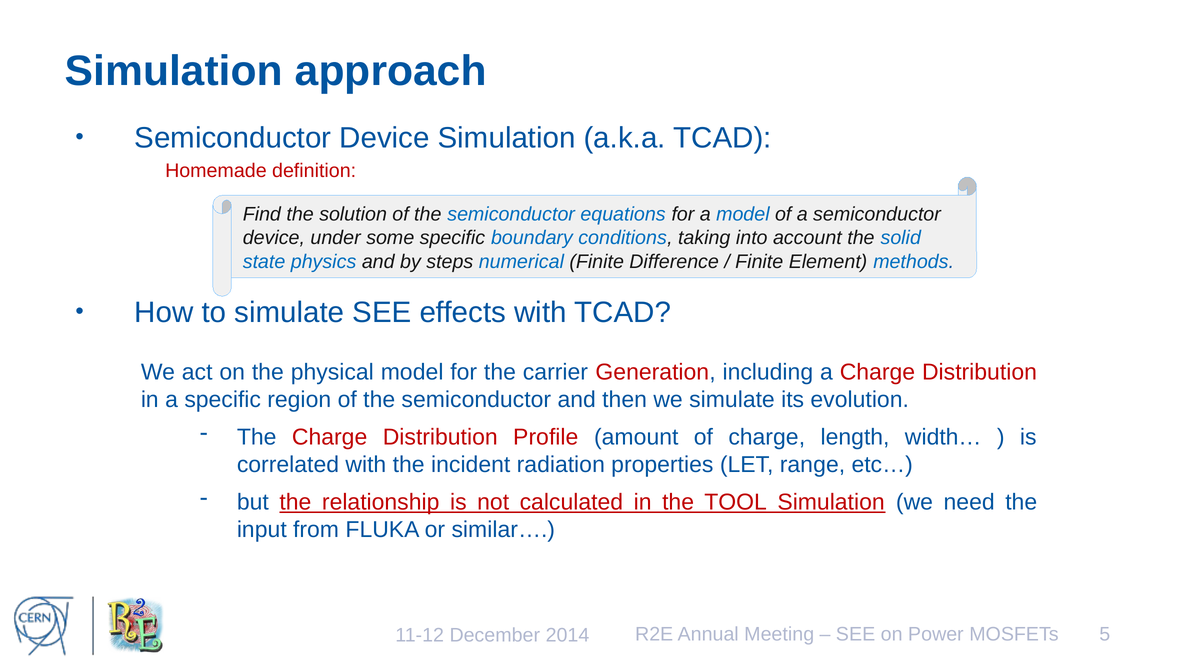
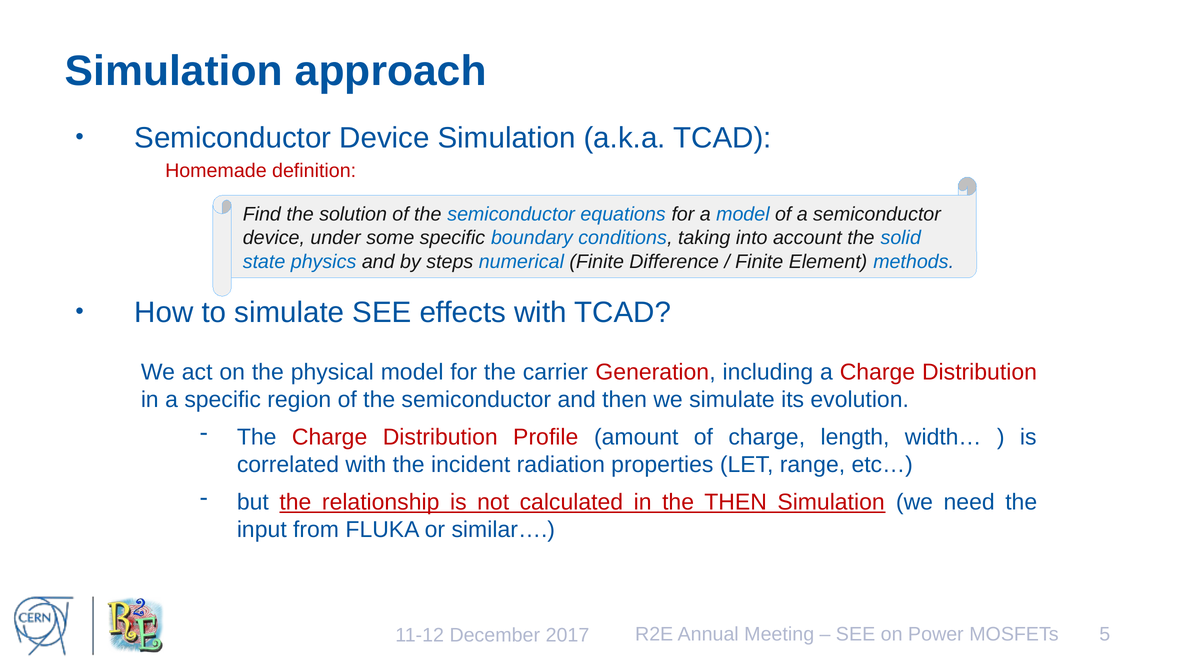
the TOOL: TOOL -> THEN
2014: 2014 -> 2017
